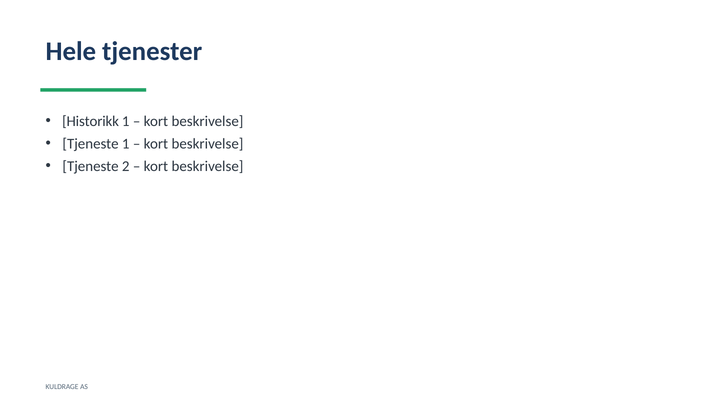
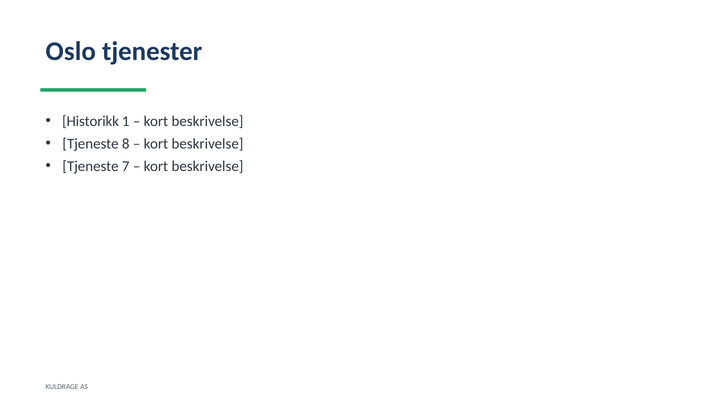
Hele: Hele -> Oslo
Tjeneste 1: 1 -> 8
2: 2 -> 7
